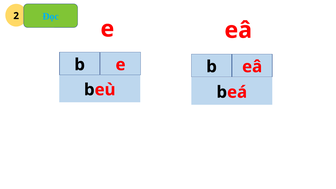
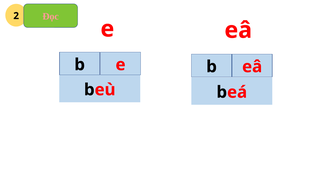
Đọc colour: light blue -> pink
